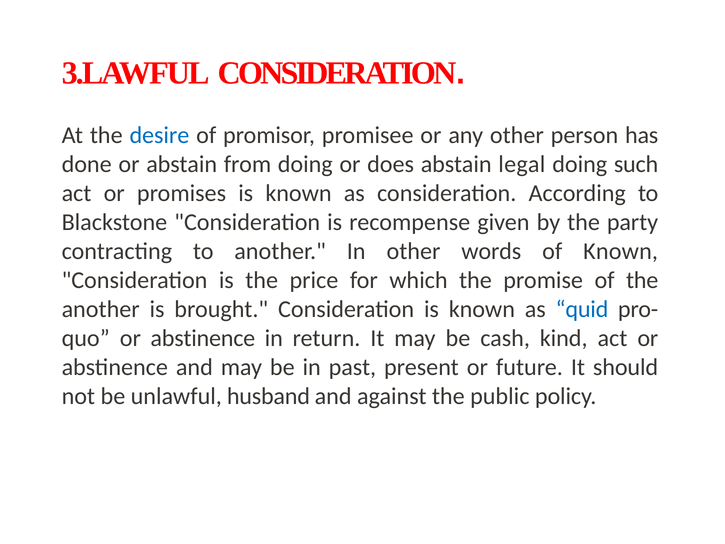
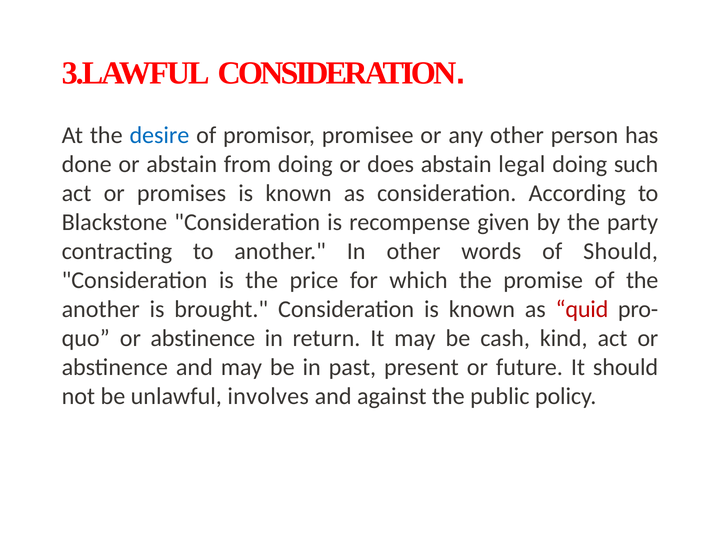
of Known: Known -> Should
quid colour: blue -> red
husband: husband -> involves
